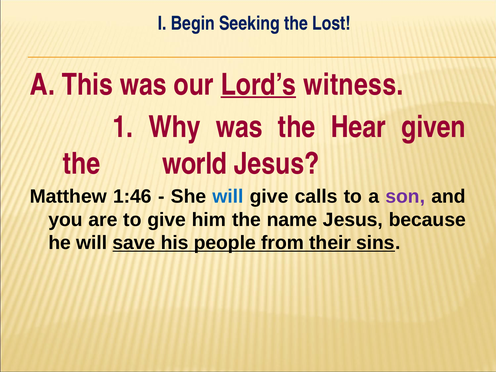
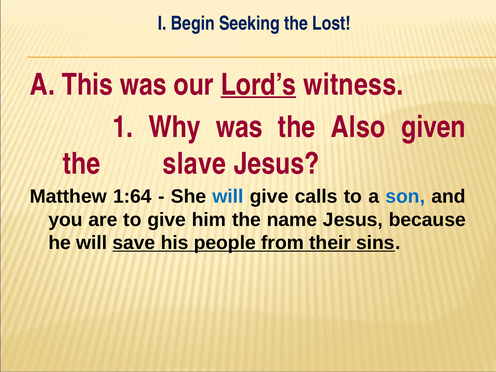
Hear: Hear -> Also
world: world -> slave
1:46: 1:46 -> 1:64
son colour: purple -> blue
